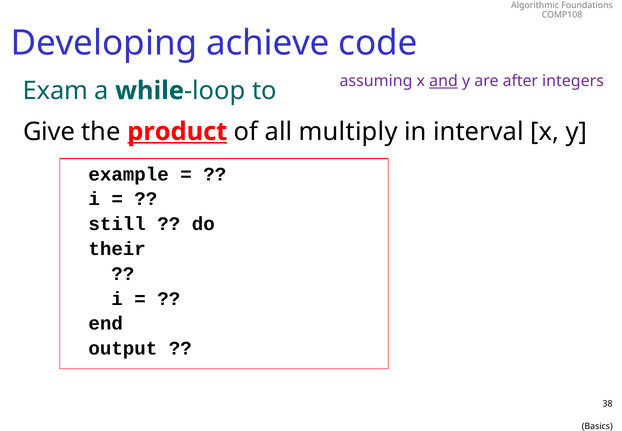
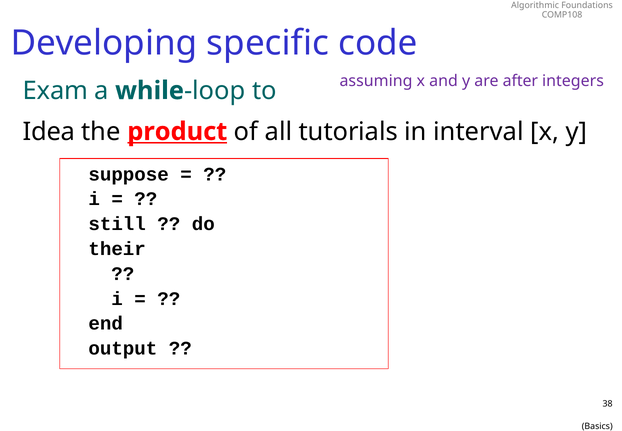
achieve: achieve -> specific
and underline: present -> none
Give: Give -> Idea
multiply: multiply -> tutorials
example: example -> suppose
